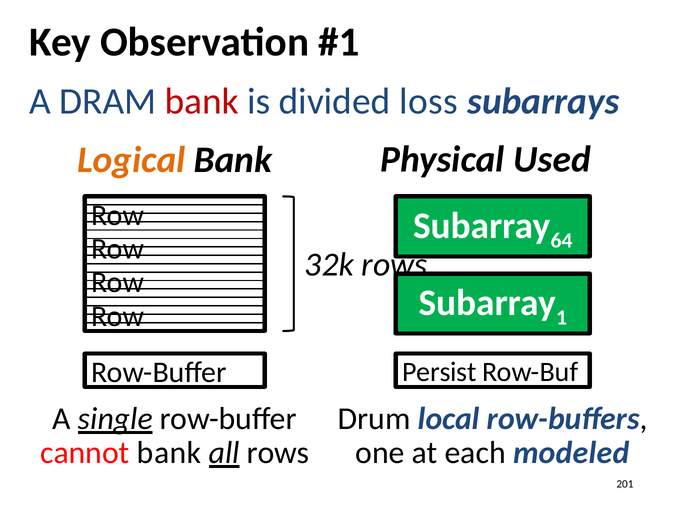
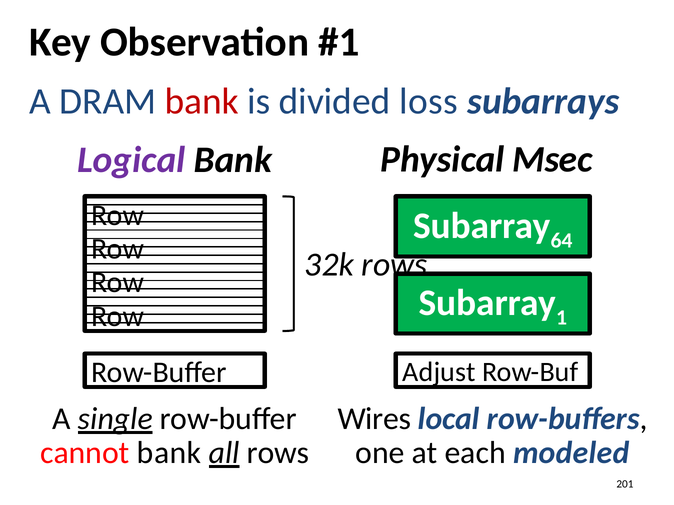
Used: Used -> Msec
Logical colour: orange -> purple
Persist: Persist -> Adjust
Drum: Drum -> Wires
